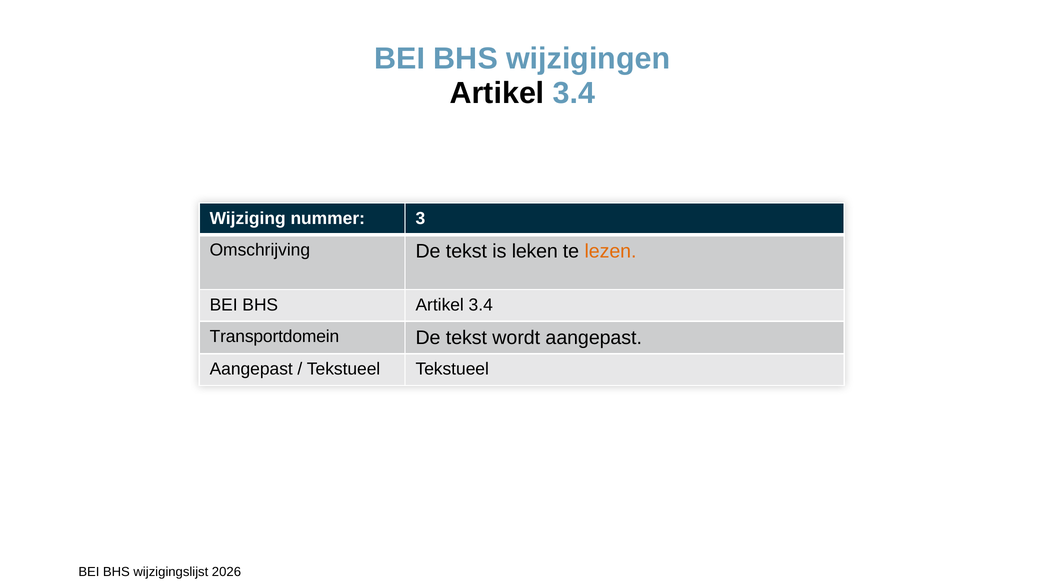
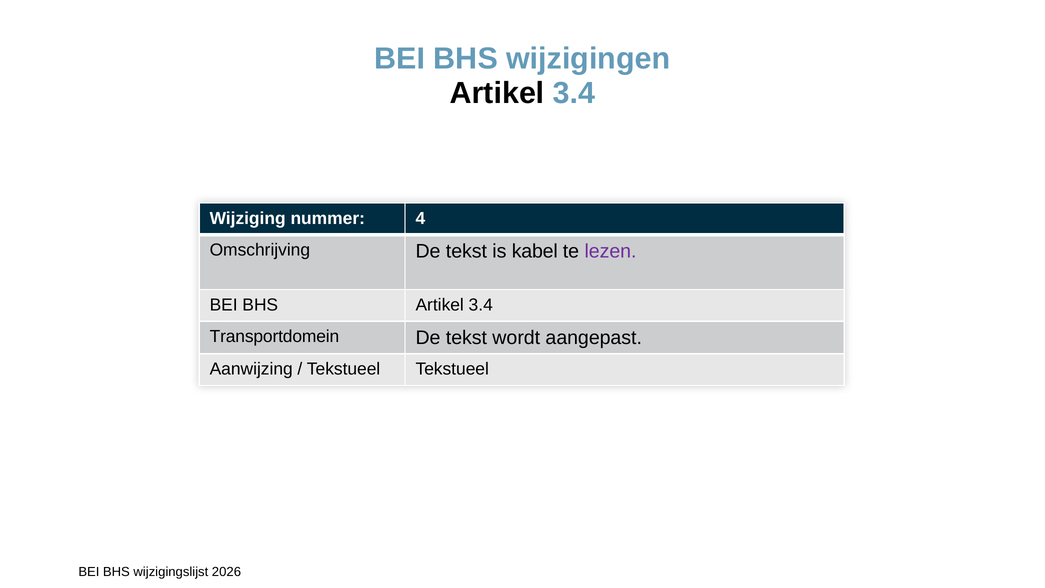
3: 3 -> 4
leken: leken -> kabel
lezen colour: orange -> purple
Aangepast at (251, 369): Aangepast -> Aanwijzing
